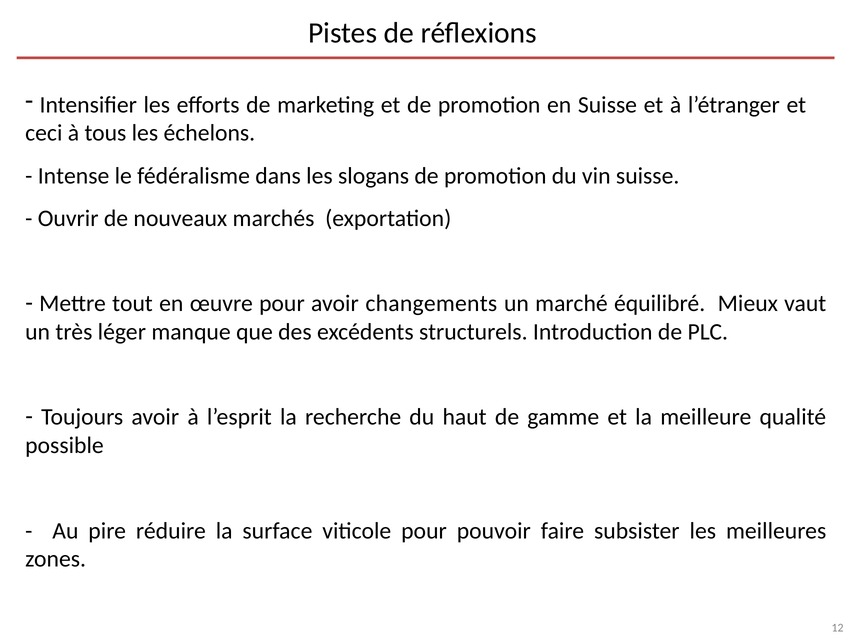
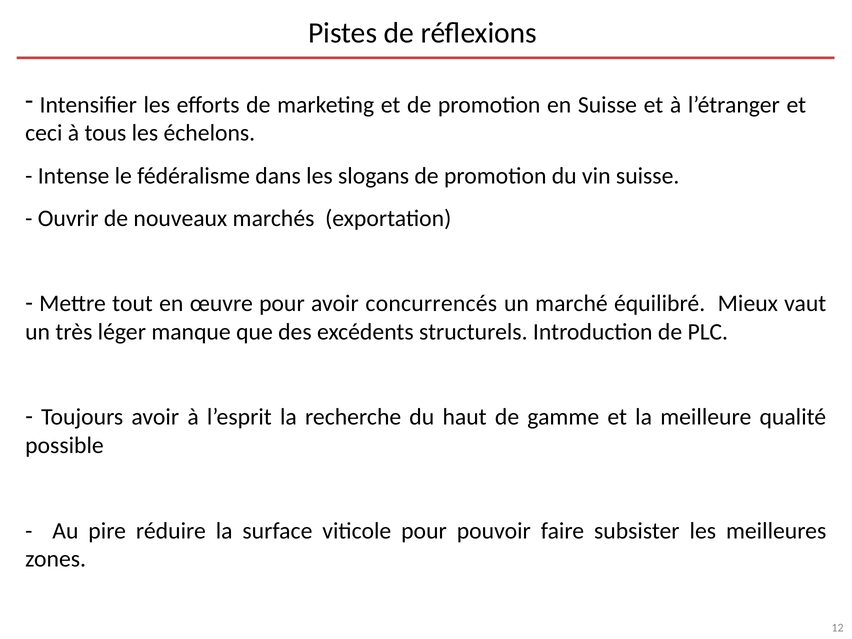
changements: changements -> concurrencés
